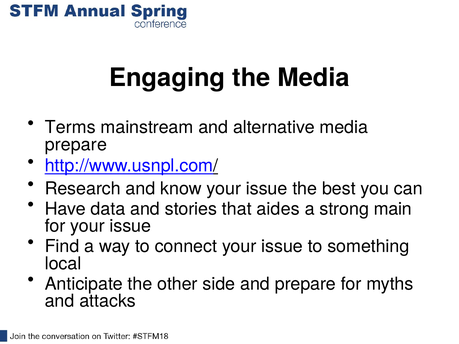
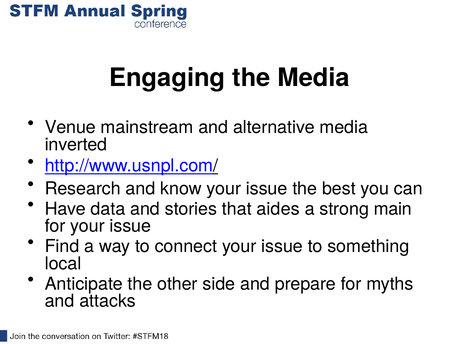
Terms: Terms -> Venue
prepare at (76, 145): prepare -> inverted
